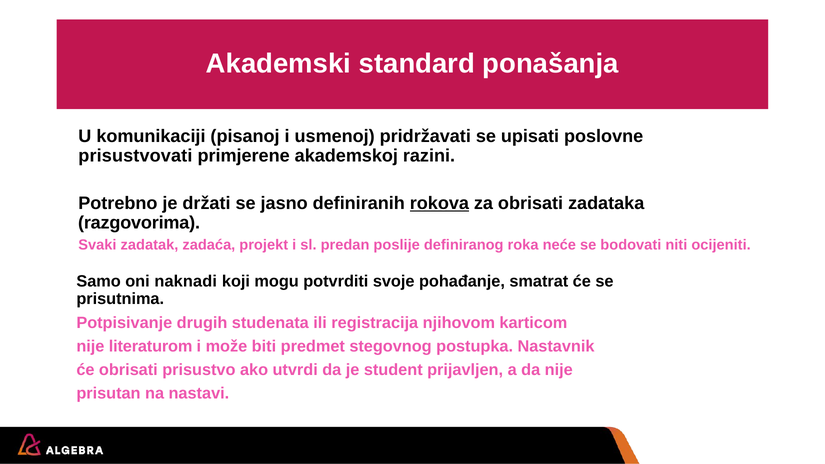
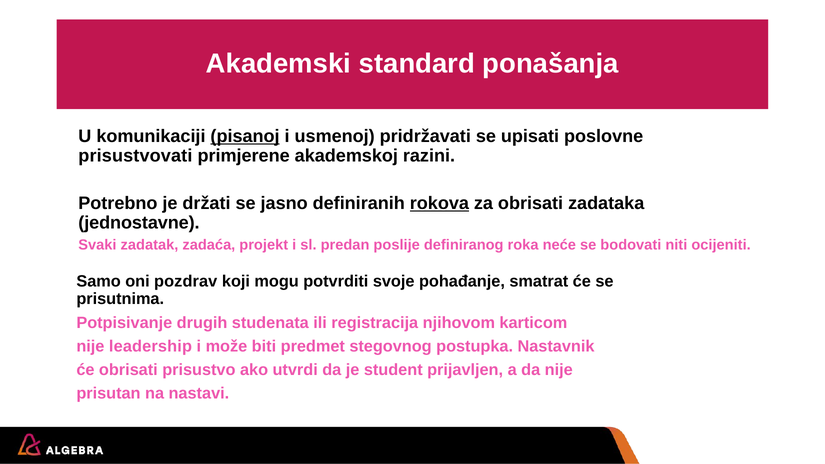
pisanoj underline: none -> present
razgovorima: razgovorima -> jednostavne
naknadi: naknadi -> pozdrav
literaturom: literaturom -> leadership
